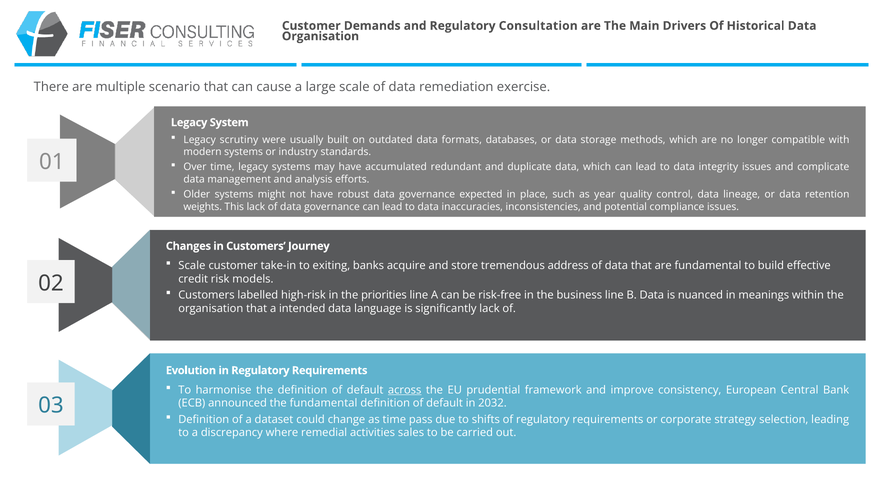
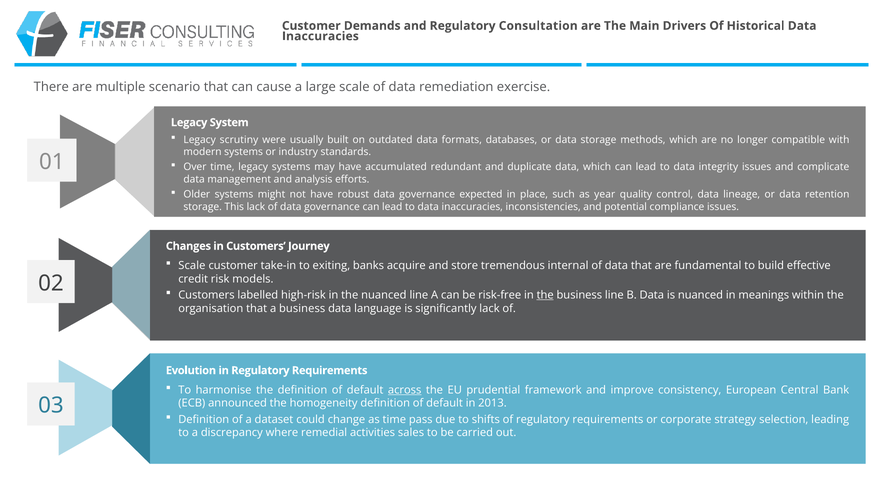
Organisation at (320, 36): Organisation -> Inaccuracies
weights at (203, 207): weights -> storage
address: address -> internal
the priorities: priorities -> nuanced
the at (545, 295) underline: none -> present
a intended: intended -> business
the fundamental: fundamental -> homogeneity
2032: 2032 -> 2013
